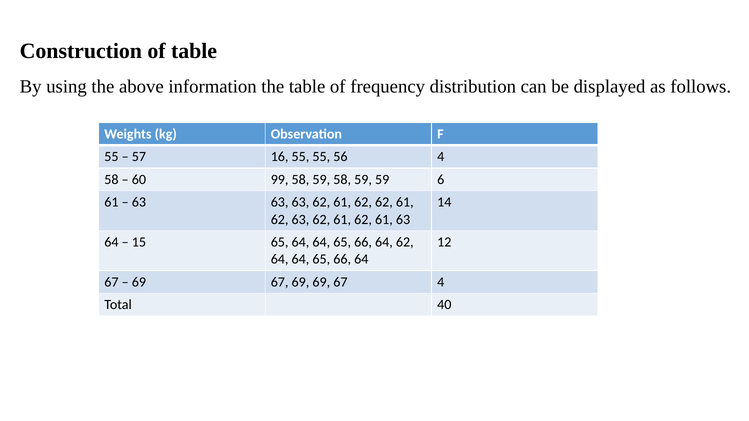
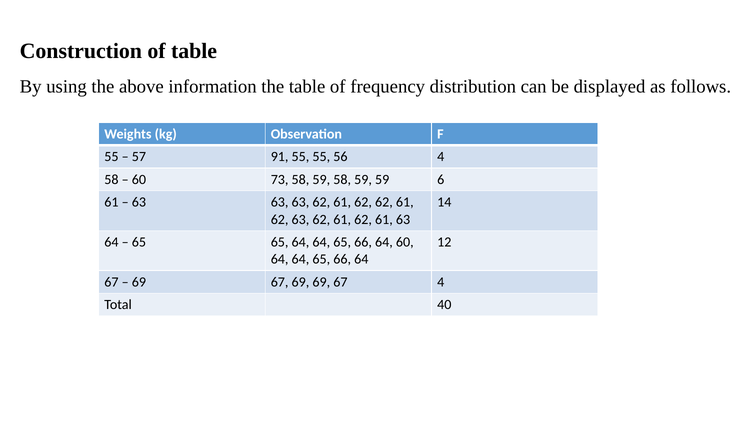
16: 16 -> 91
99: 99 -> 73
15 at (139, 242): 15 -> 65
64 62: 62 -> 60
